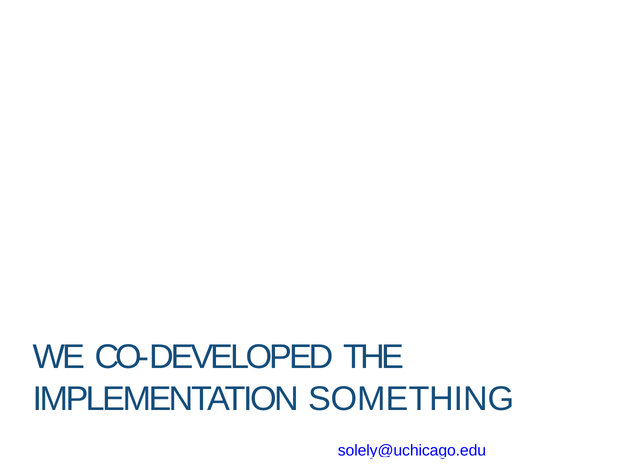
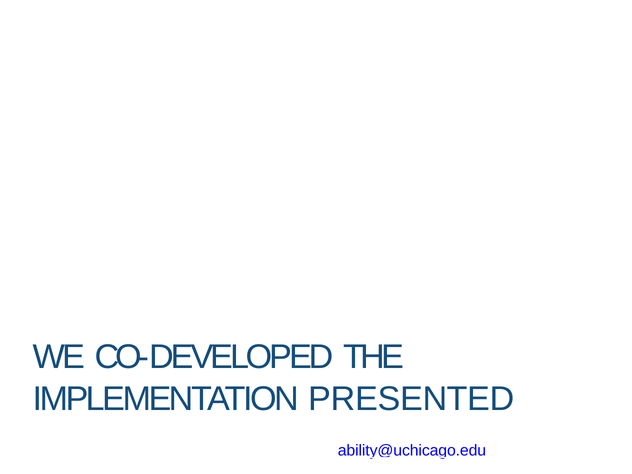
SOMETHING: SOMETHING -> PRESENTED
solely@uchicago.edu: solely@uchicago.edu -> ability@uchicago.edu
